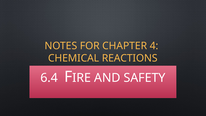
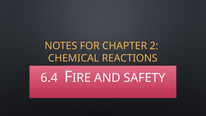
4: 4 -> 2
